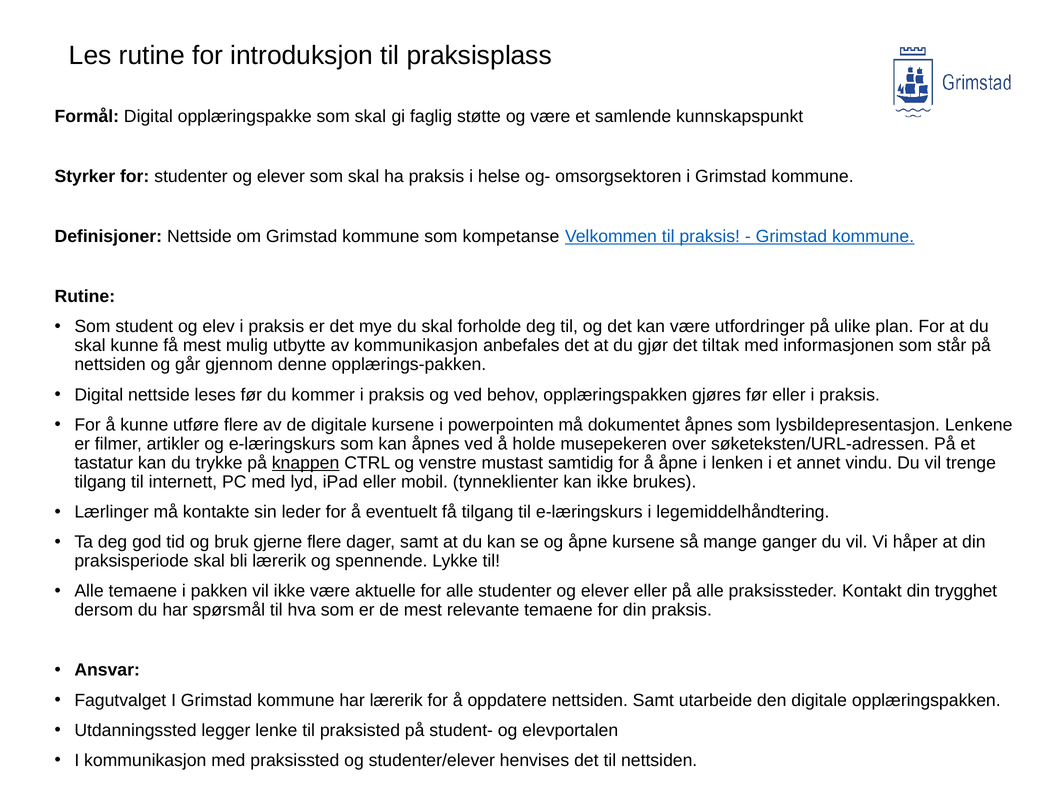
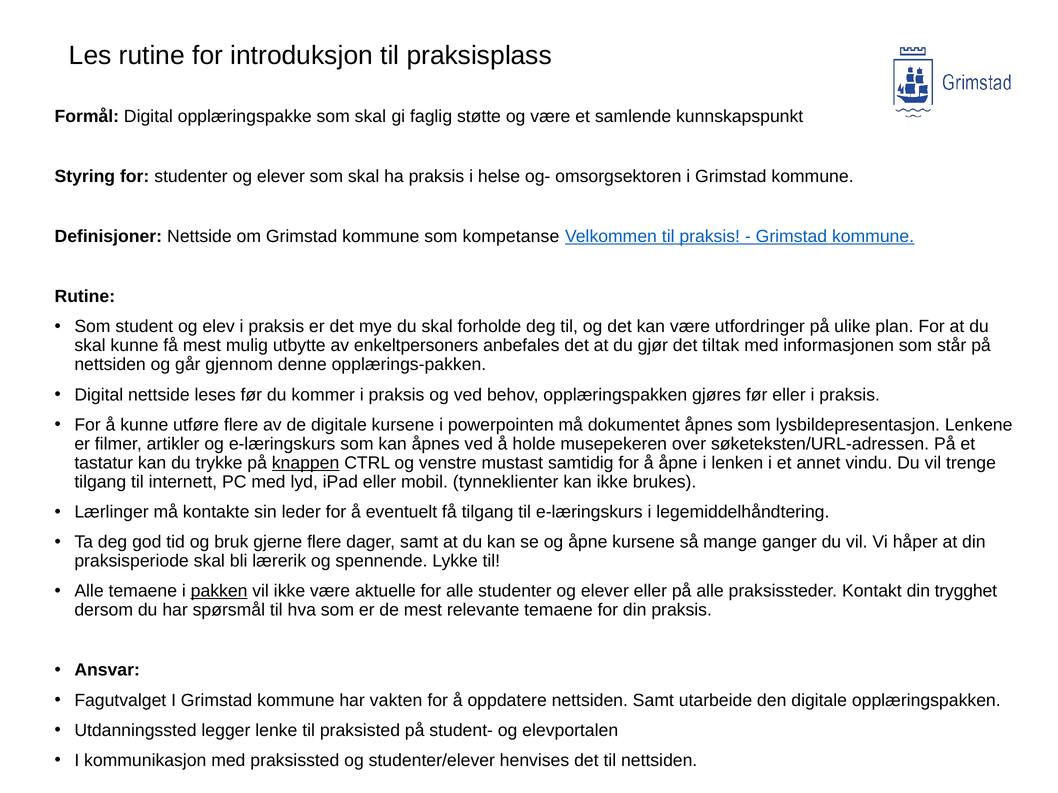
Styrker: Styrker -> Styring
av kommunikasjon: kommunikasjon -> enkeltpersoners
pakken underline: none -> present
har lærerik: lærerik -> vakten
